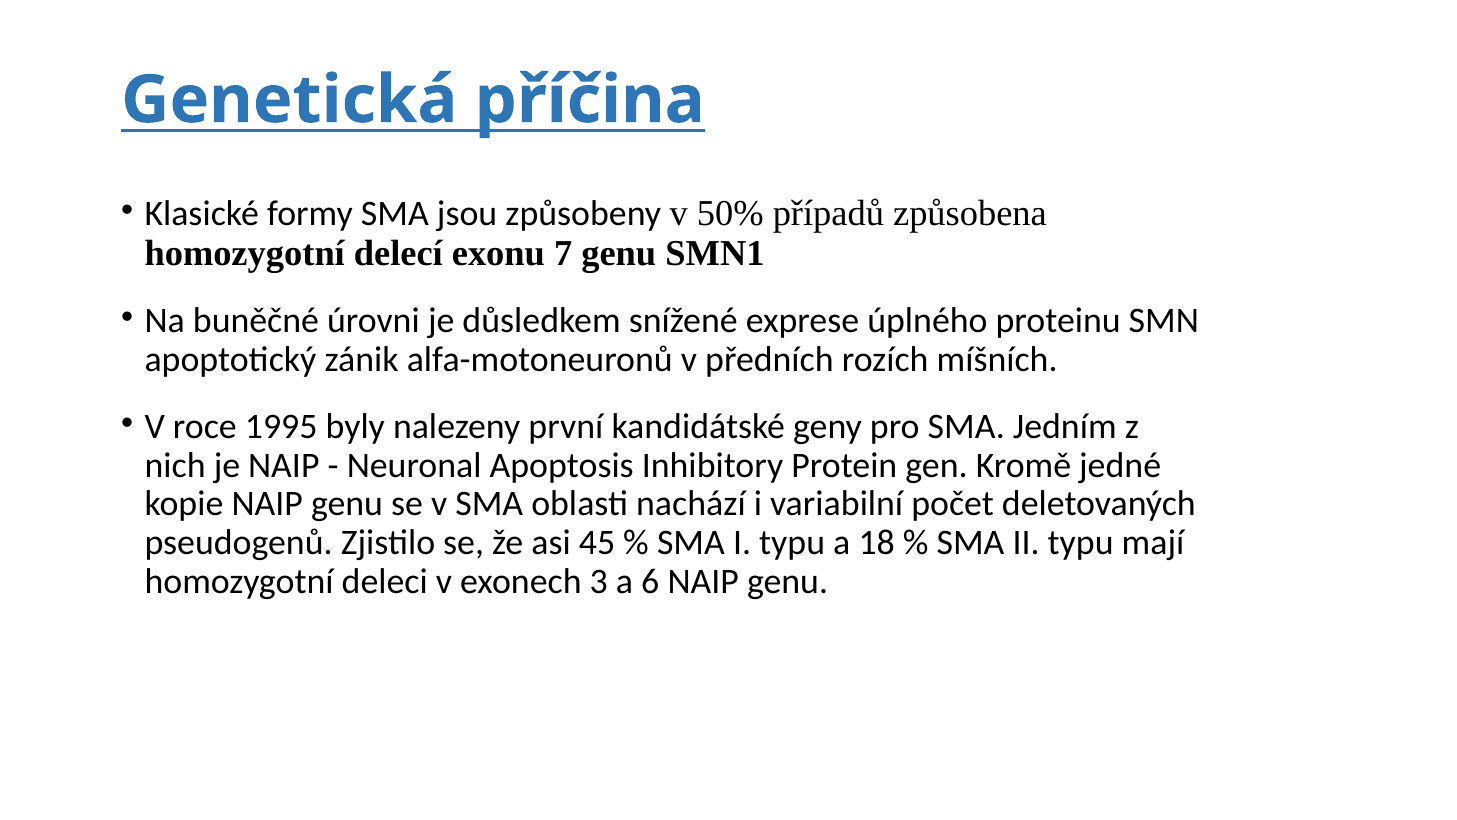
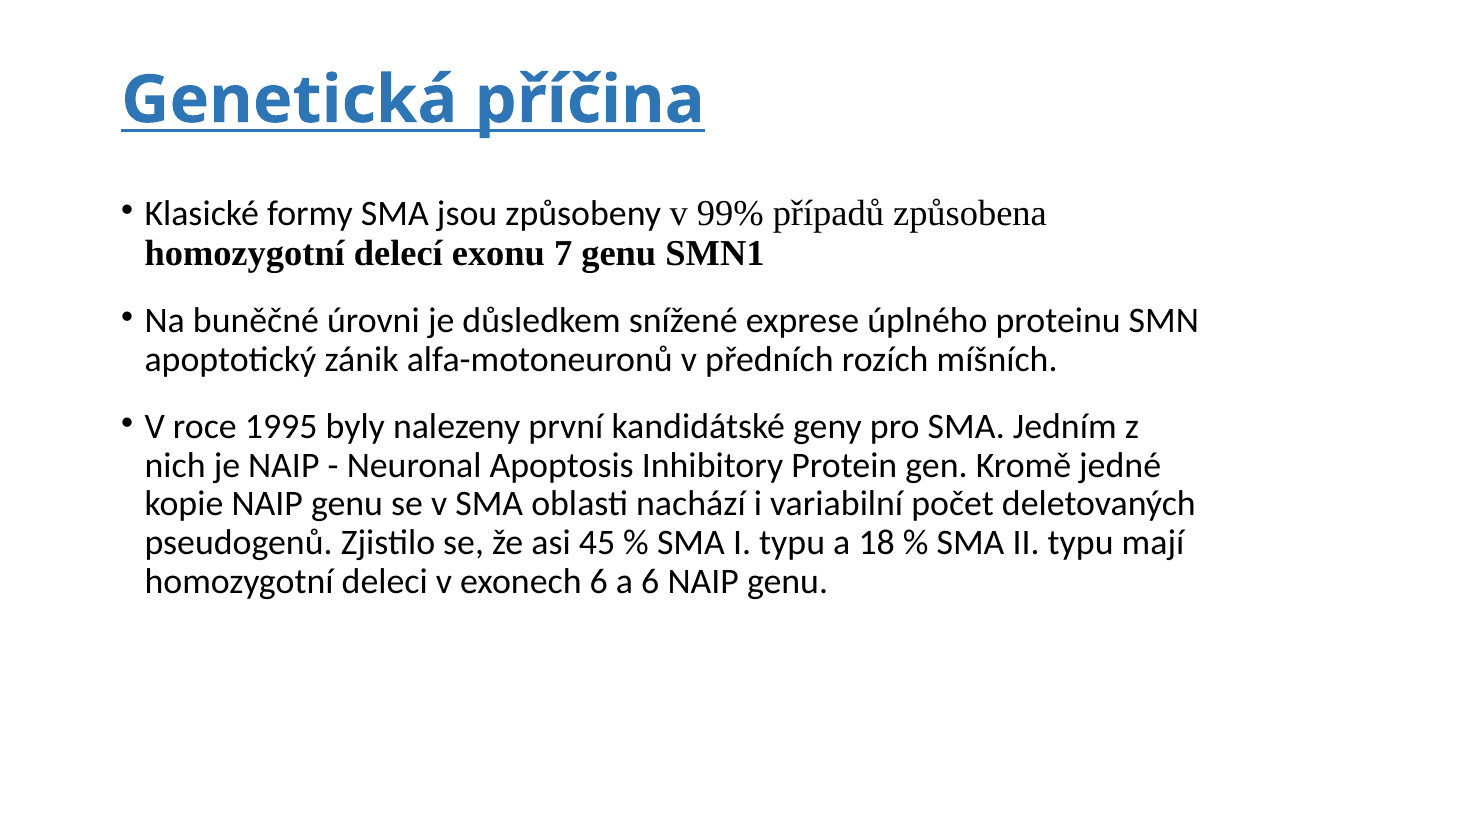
50%: 50% -> 99%
exonech 3: 3 -> 6
